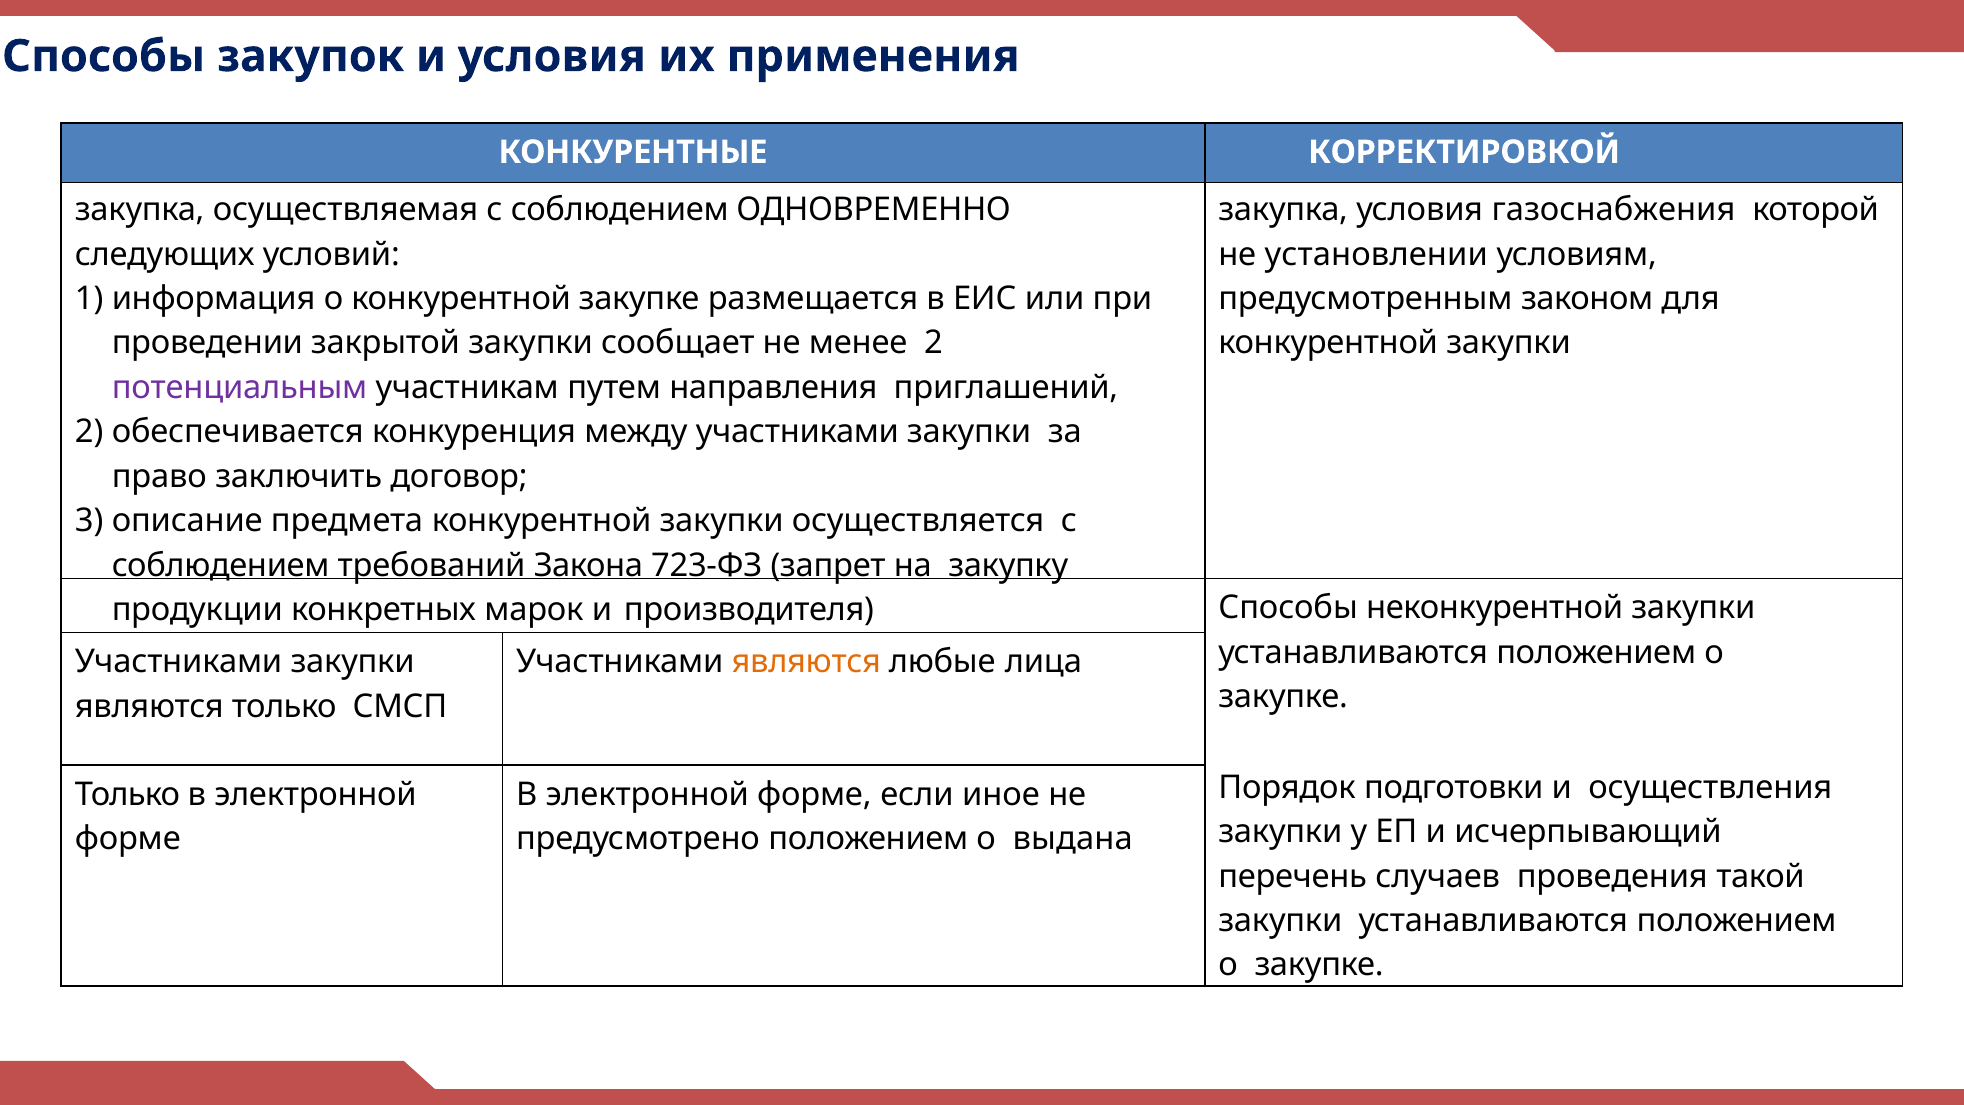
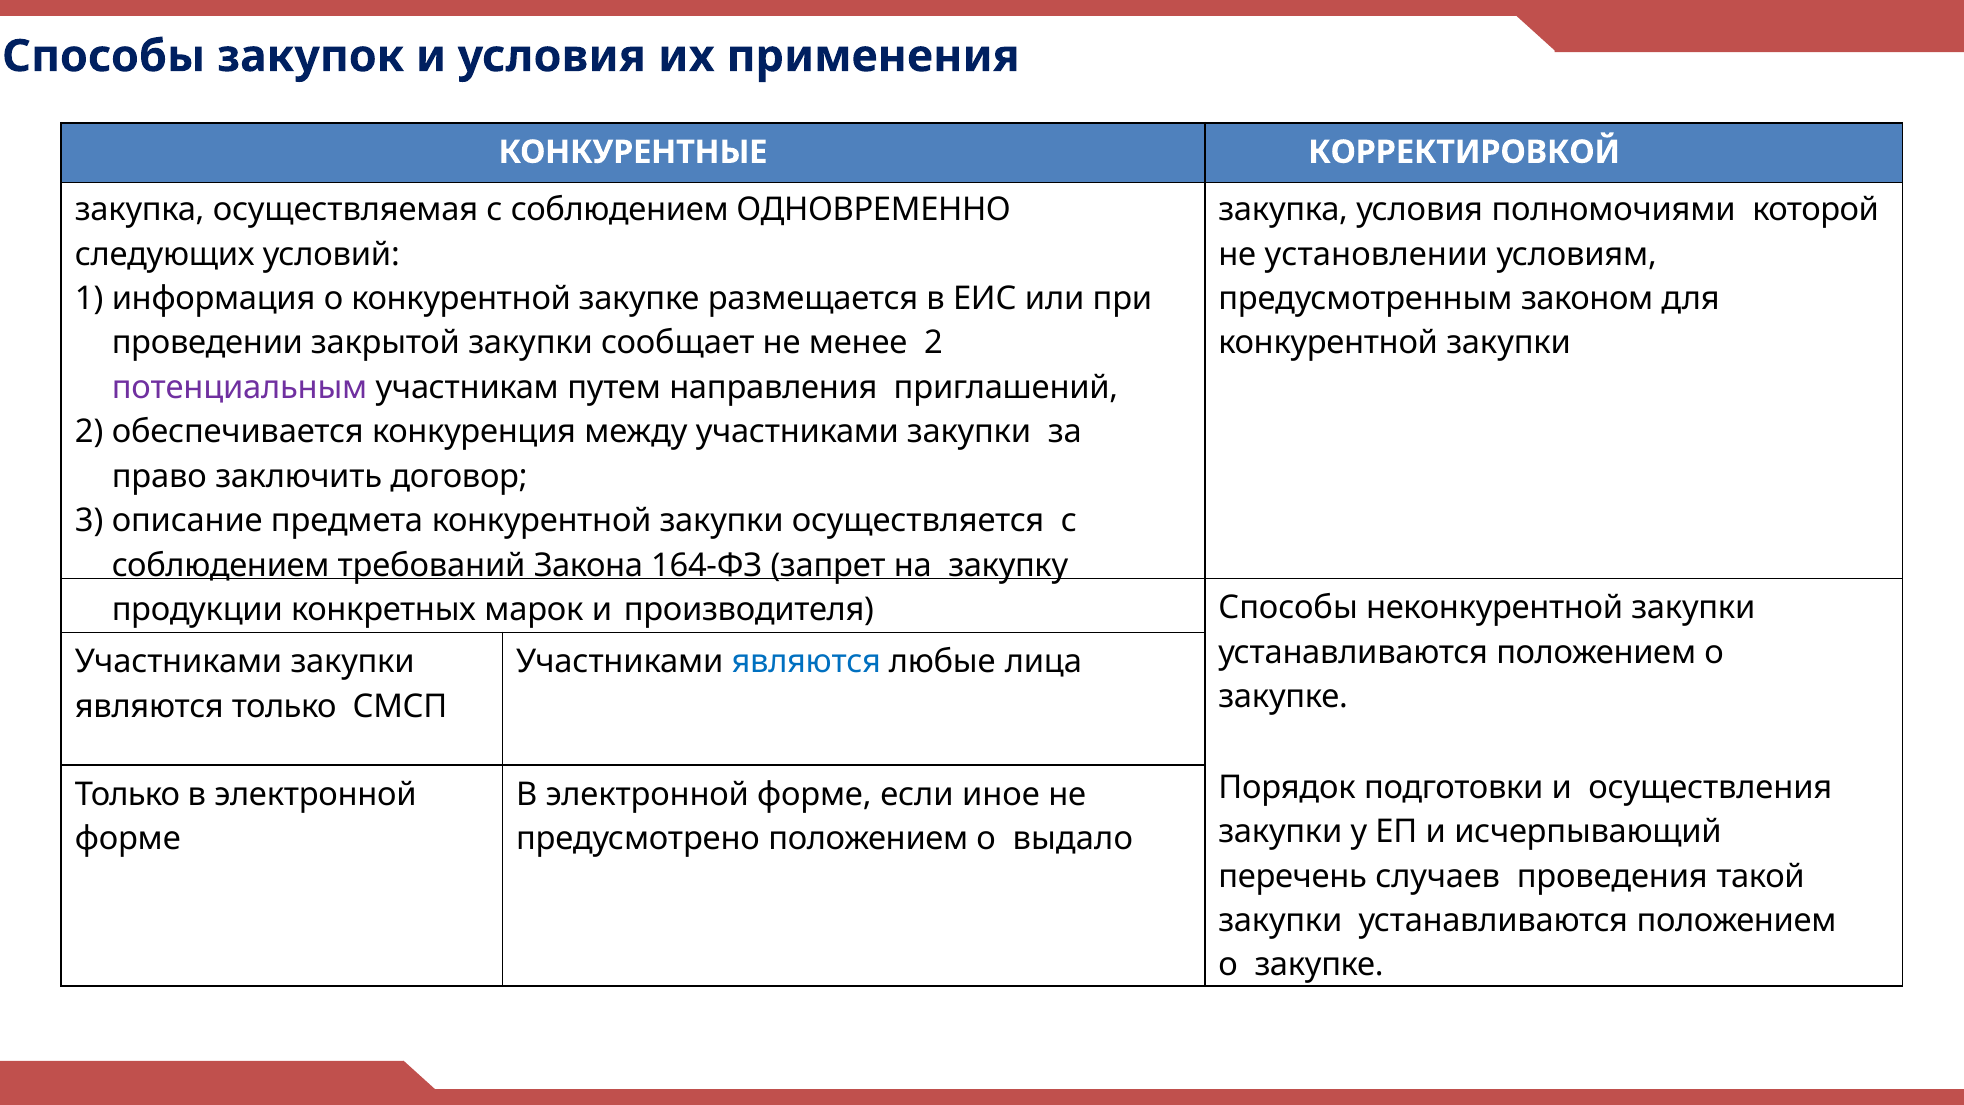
газоснабжения: газоснабжения -> полномочиями
723-ФЗ: 723-ФЗ -> 164-ФЗ
являются at (806, 662) colour: orange -> blue
выдана: выдана -> выдало
